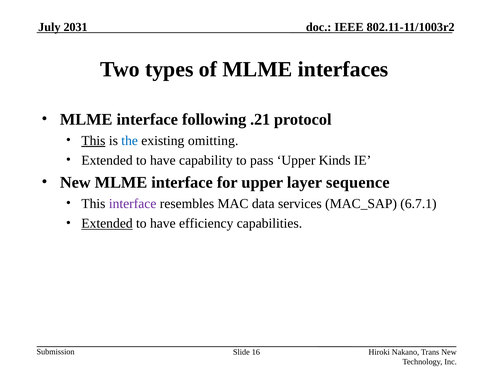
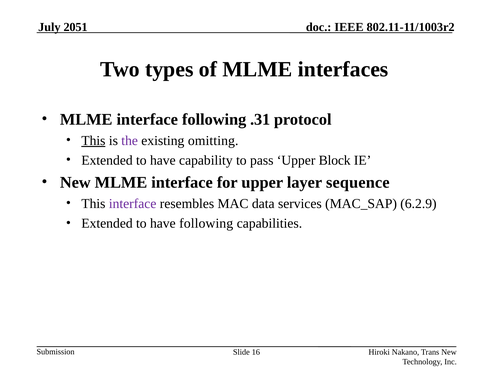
2031: 2031 -> 2051
.21: .21 -> .31
the colour: blue -> purple
Kinds: Kinds -> Block
6.7.1: 6.7.1 -> 6.2.9
Extended at (107, 223) underline: present -> none
have efficiency: efficiency -> following
